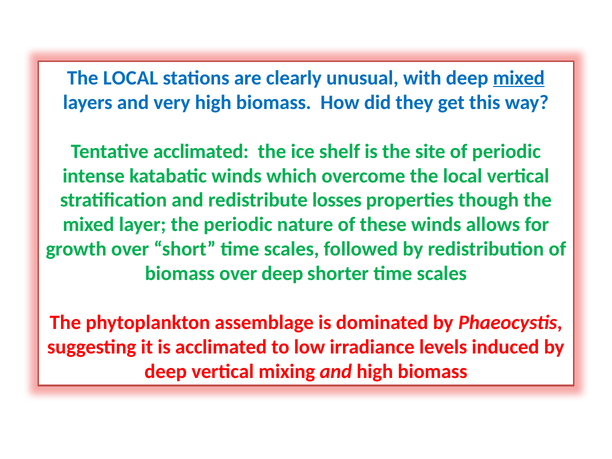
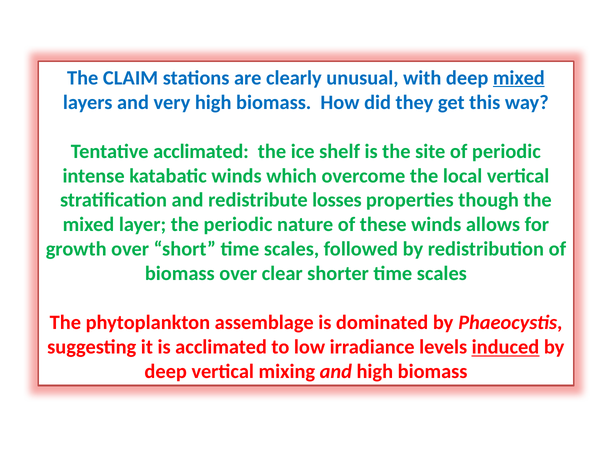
LOCAL at (131, 78): LOCAL -> CLAIM
over deep: deep -> clear
induced underline: none -> present
